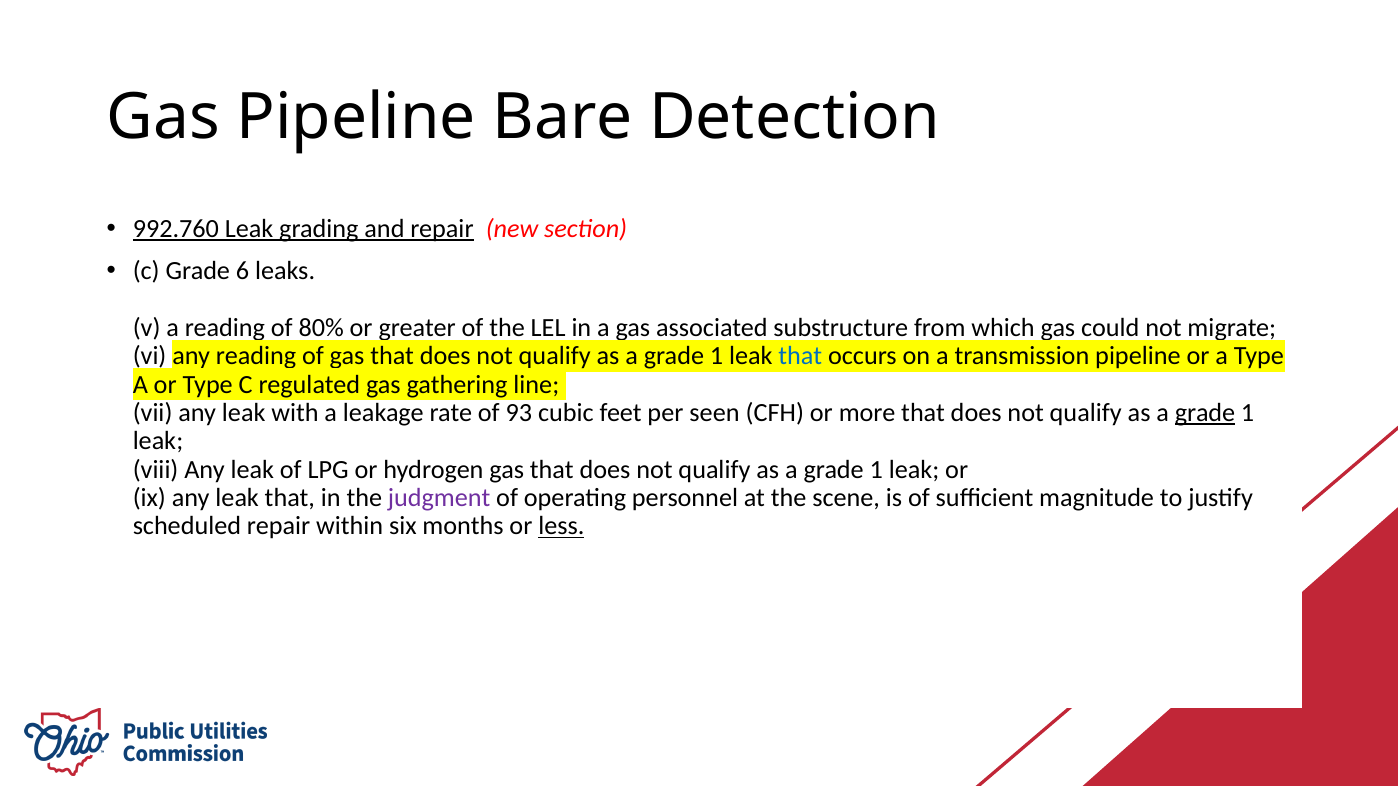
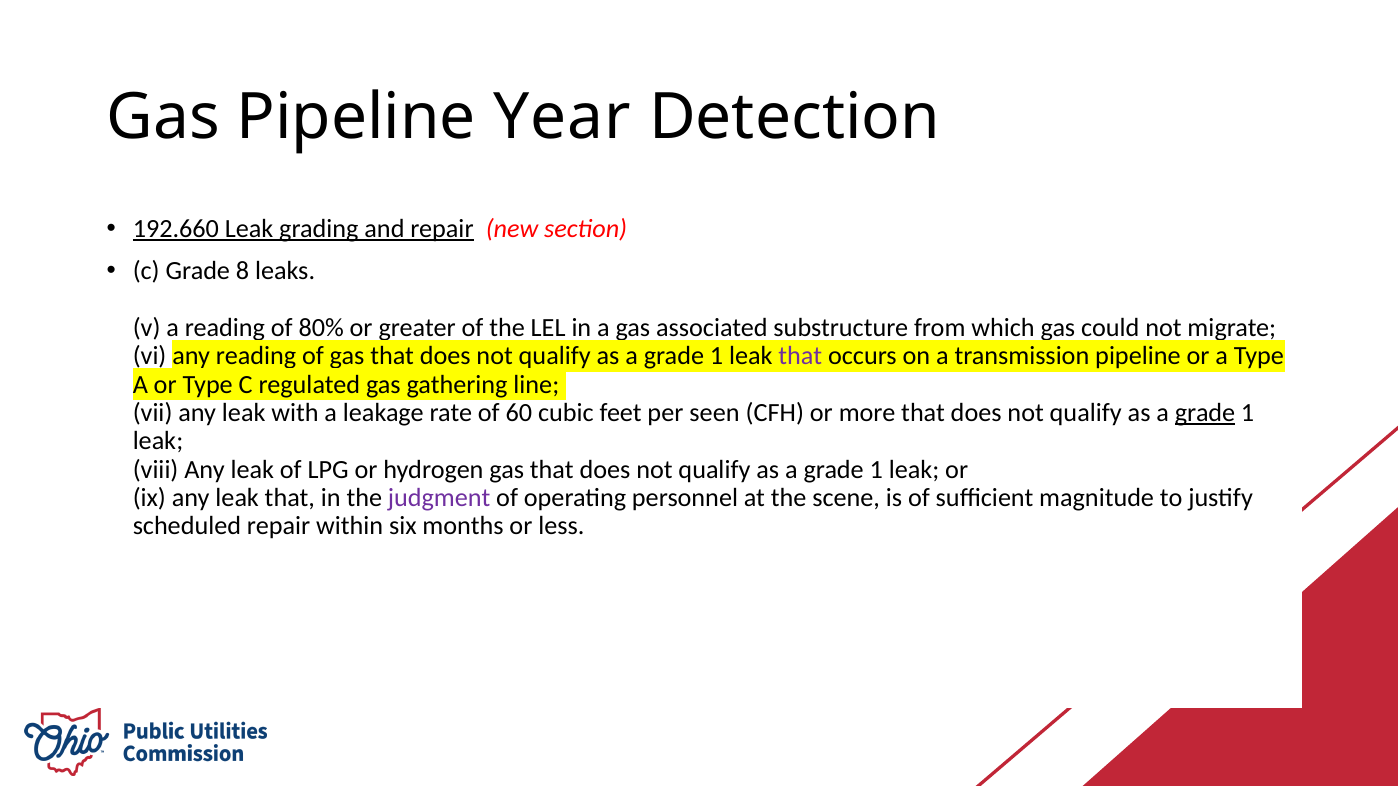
Bare: Bare -> Year
992.760: 992.760 -> 192.660
6: 6 -> 8
that at (800, 356) colour: blue -> purple
93: 93 -> 60
less underline: present -> none
